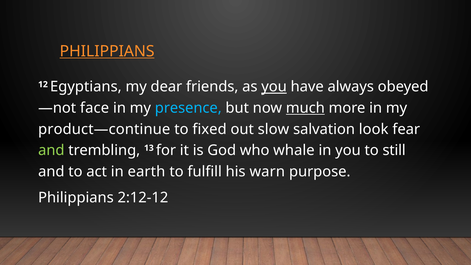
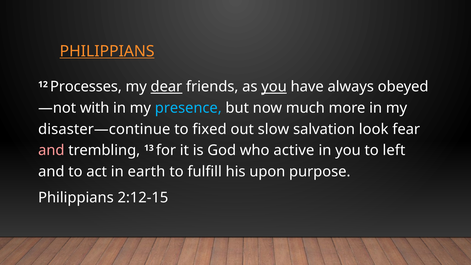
Egyptians: Egyptians -> Processes
dear underline: none -> present
face: face -> with
much underline: present -> none
product—continue: product—continue -> disaster—continue
and at (51, 150) colour: light green -> pink
whale: whale -> active
still: still -> left
warn: warn -> upon
2:12-12: 2:12-12 -> 2:12-15
